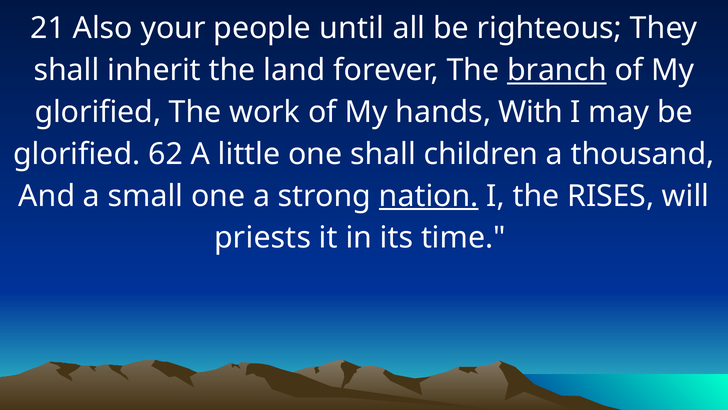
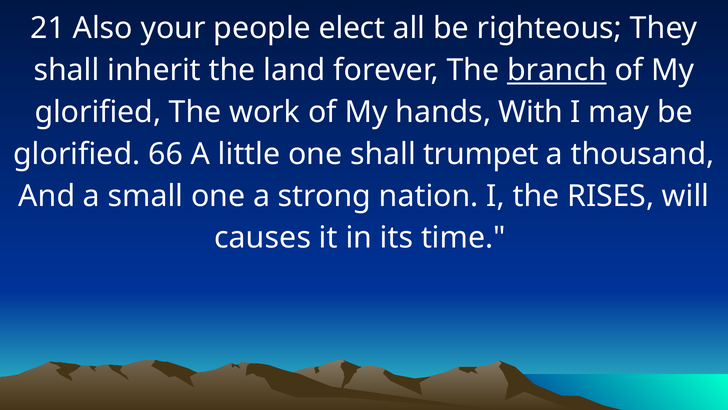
until: until -> elect
62: 62 -> 66
children: children -> trumpet
nation underline: present -> none
priests: priests -> causes
